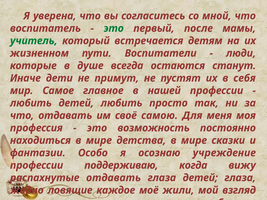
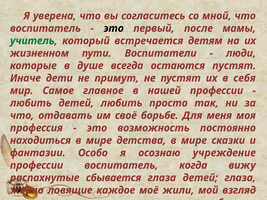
это at (114, 28) colour: green -> black
остаются станут: станут -> пустят
самою: самою -> борьбе
профессии поддерживаю: поддерживаю -> воспитатель
распахнутые отдавать: отдавать -> сбывается
